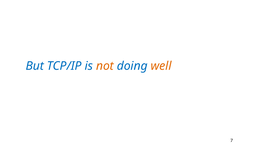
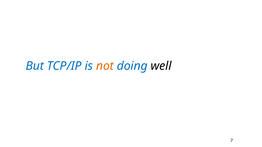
well colour: orange -> black
